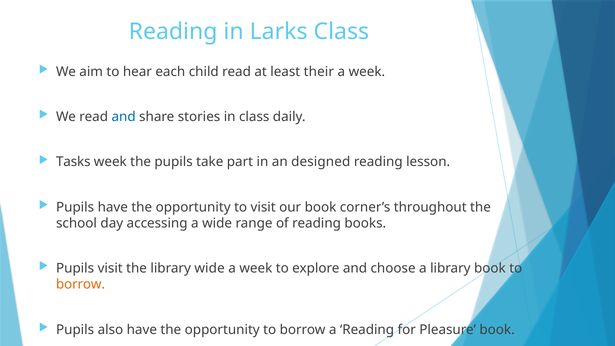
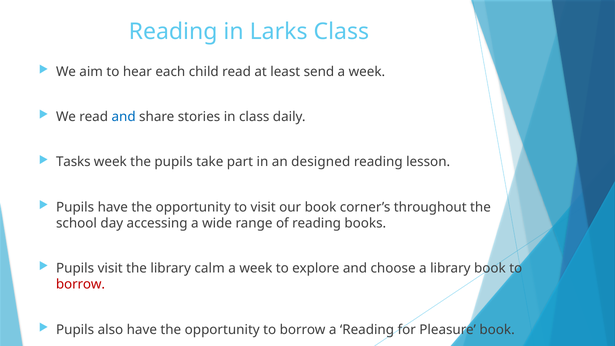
their: their -> send
library wide: wide -> calm
borrow at (81, 284) colour: orange -> red
